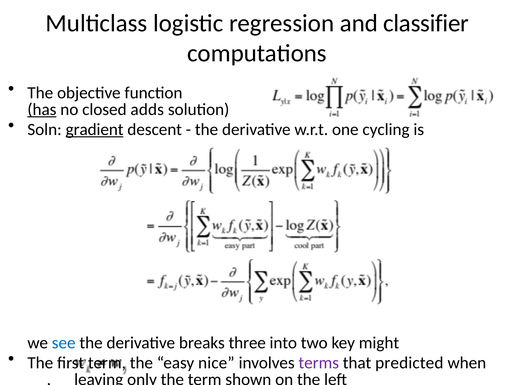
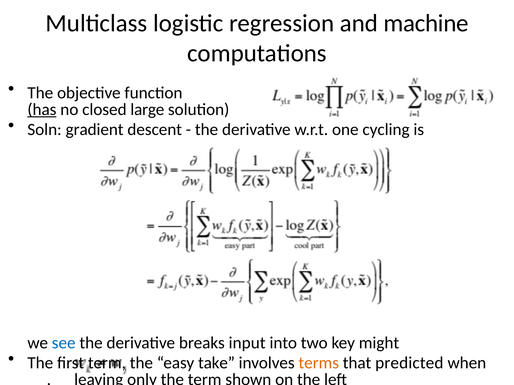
classifier: classifier -> machine
adds: adds -> large
gradient underline: present -> none
three: three -> input
nice: nice -> take
terms colour: purple -> orange
